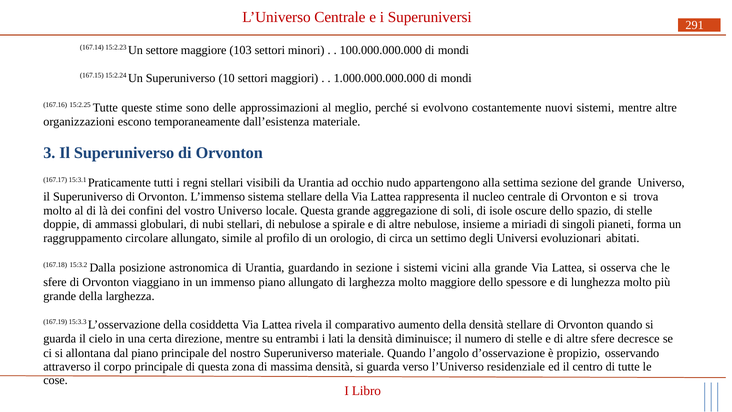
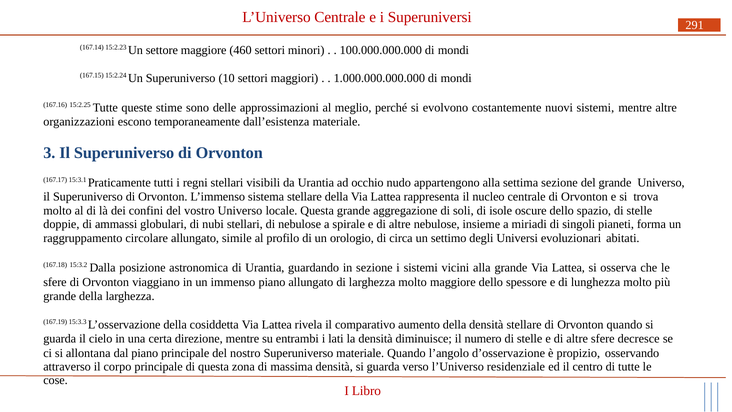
103: 103 -> 460
